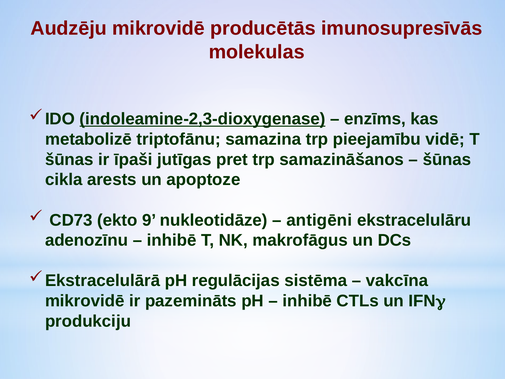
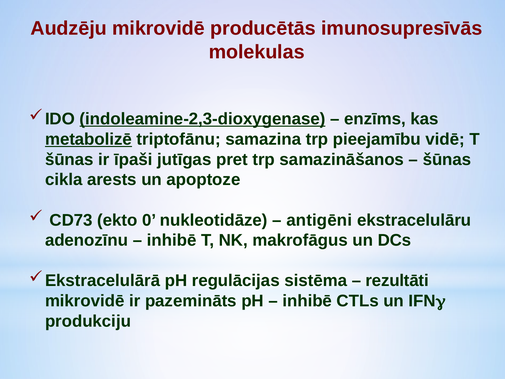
metabolizē underline: none -> present
9: 9 -> 0
vakcīna: vakcīna -> rezultāti
